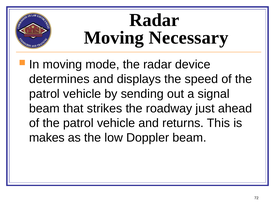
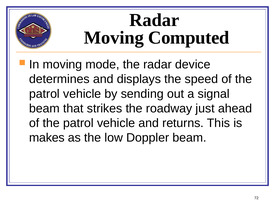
Necessary: Necessary -> Computed
